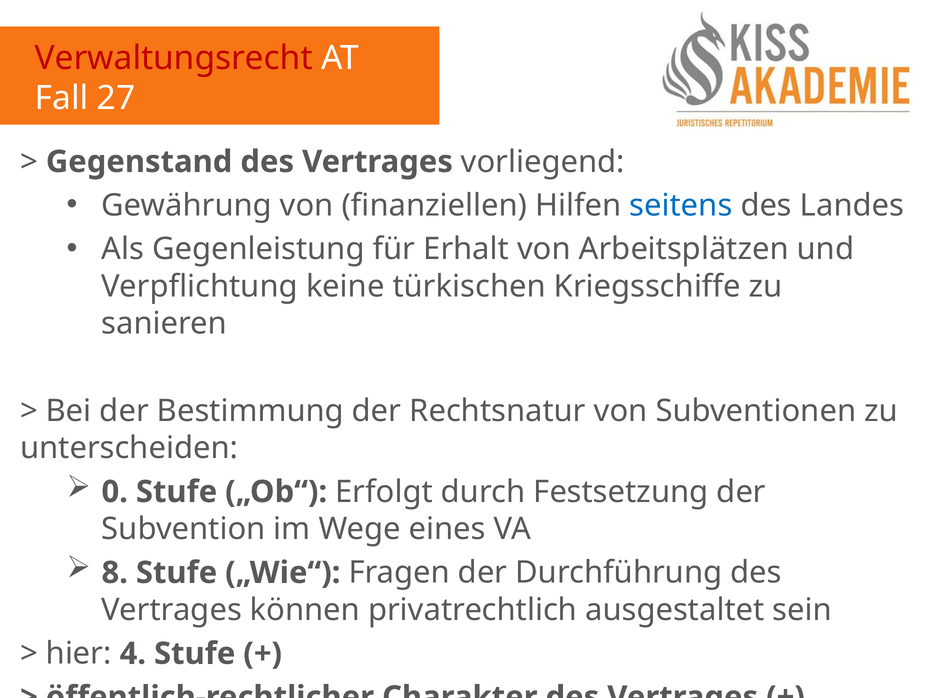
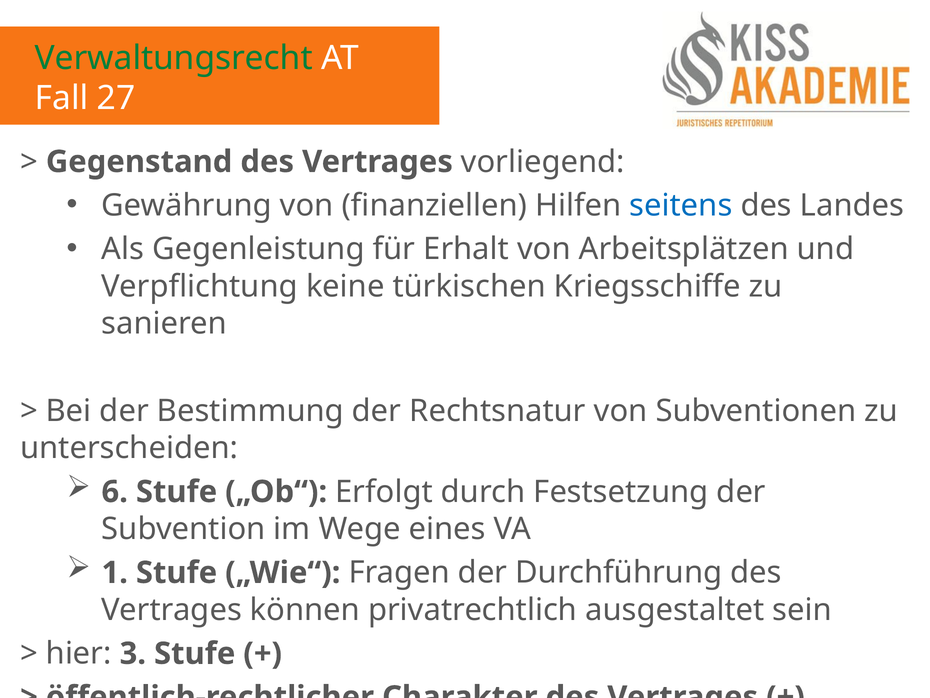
Verwaltungsrecht colour: red -> green
0: 0 -> 6
8: 8 -> 1
4: 4 -> 3
